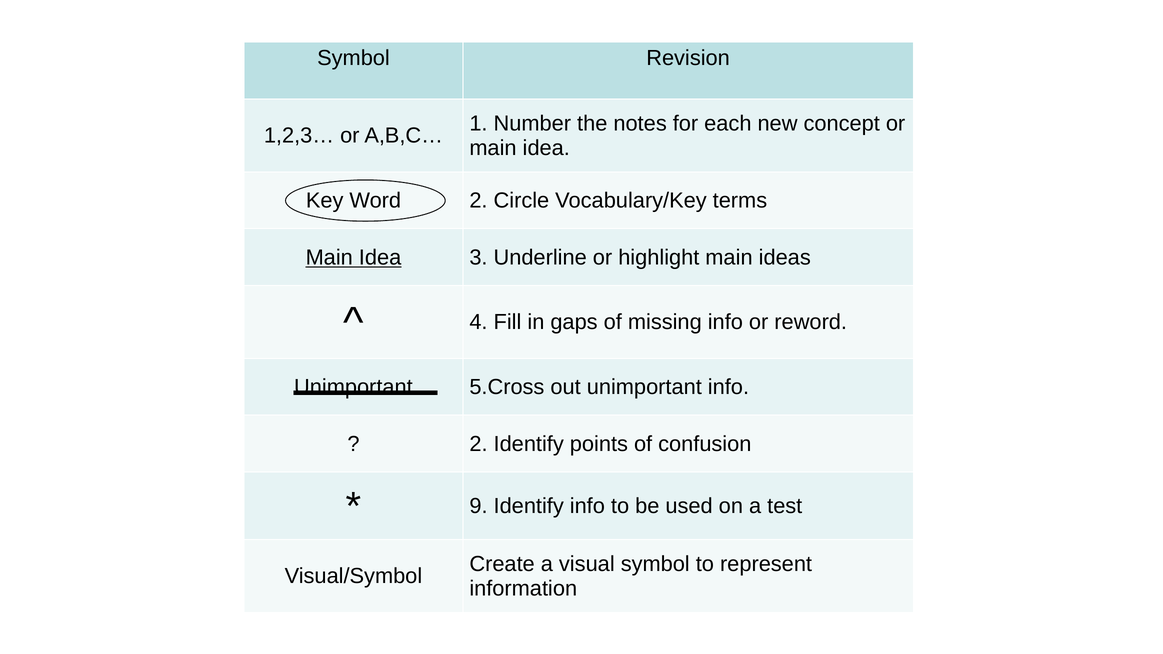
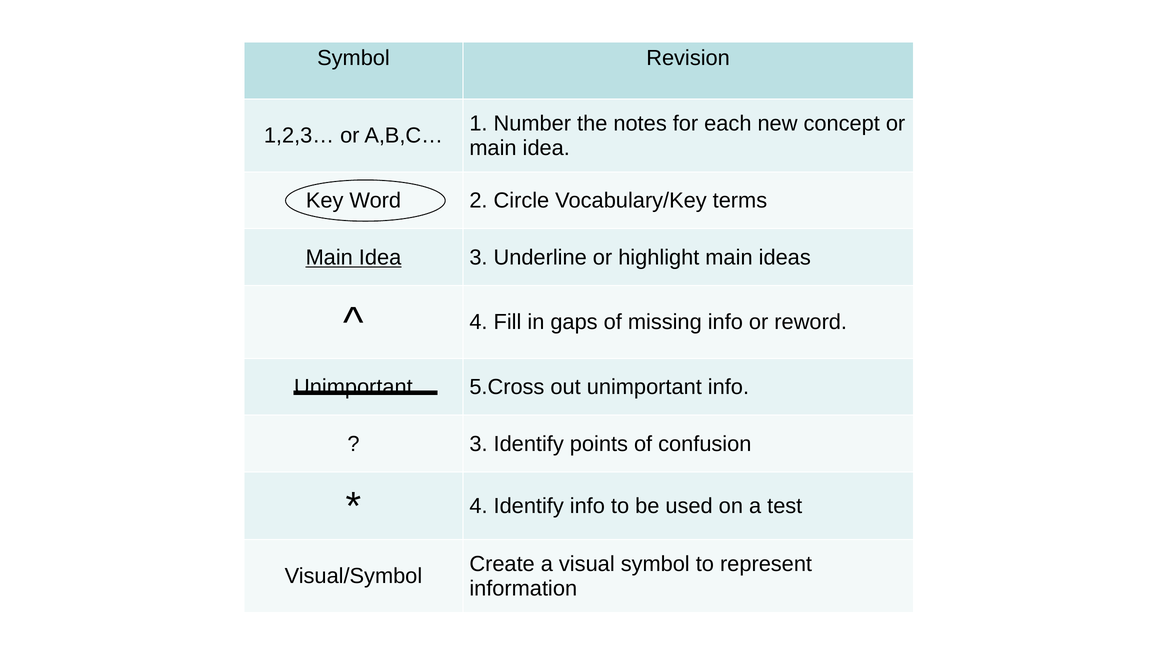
2 at (478, 444): 2 -> 3
9 at (478, 506): 9 -> 4
